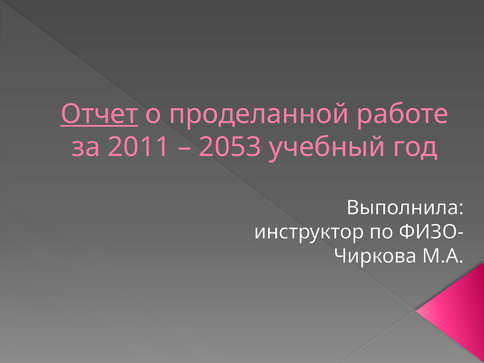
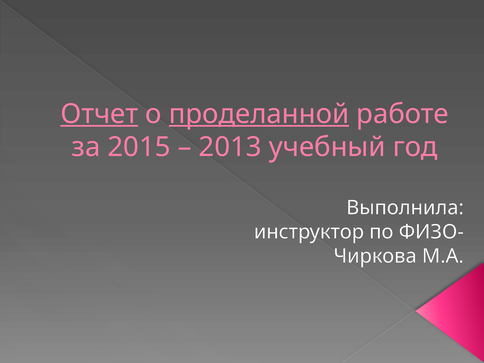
проделанной underline: none -> present
2011: 2011 -> 2015
2053: 2053 -> 2013
